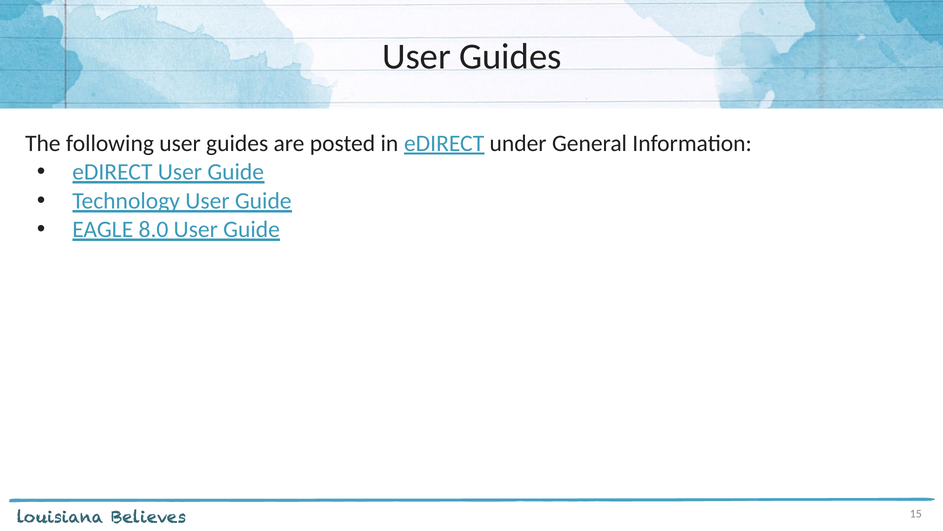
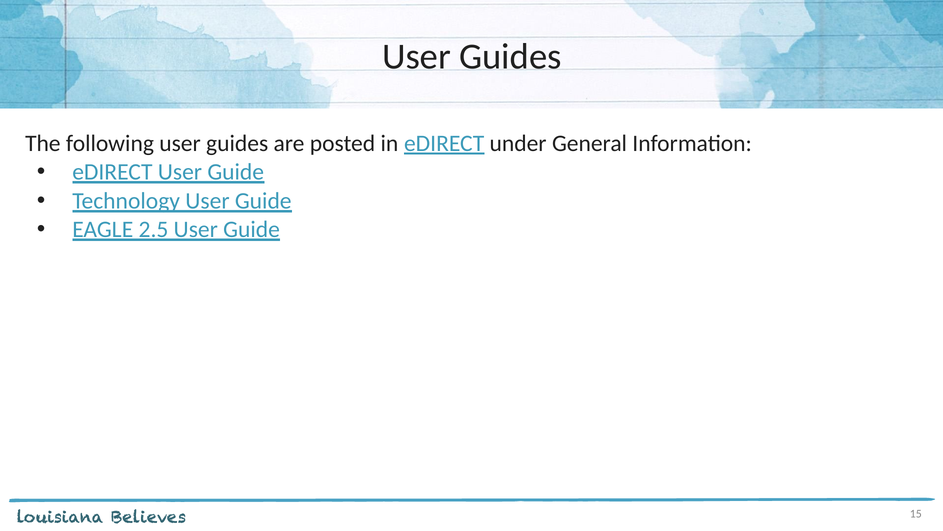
8.0: 8.0 -> 2.5
